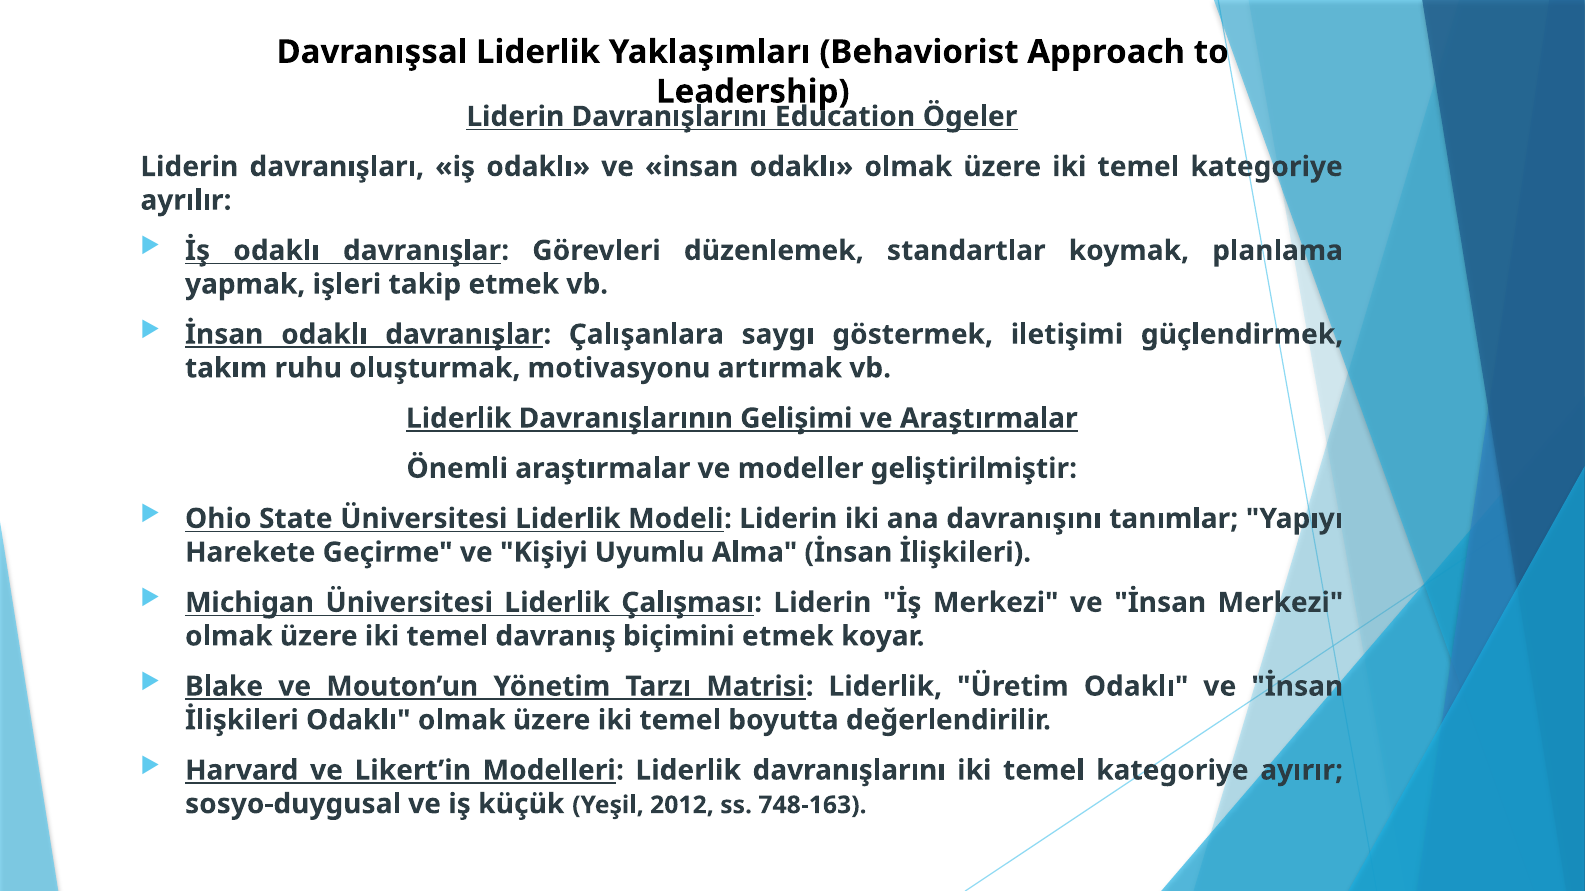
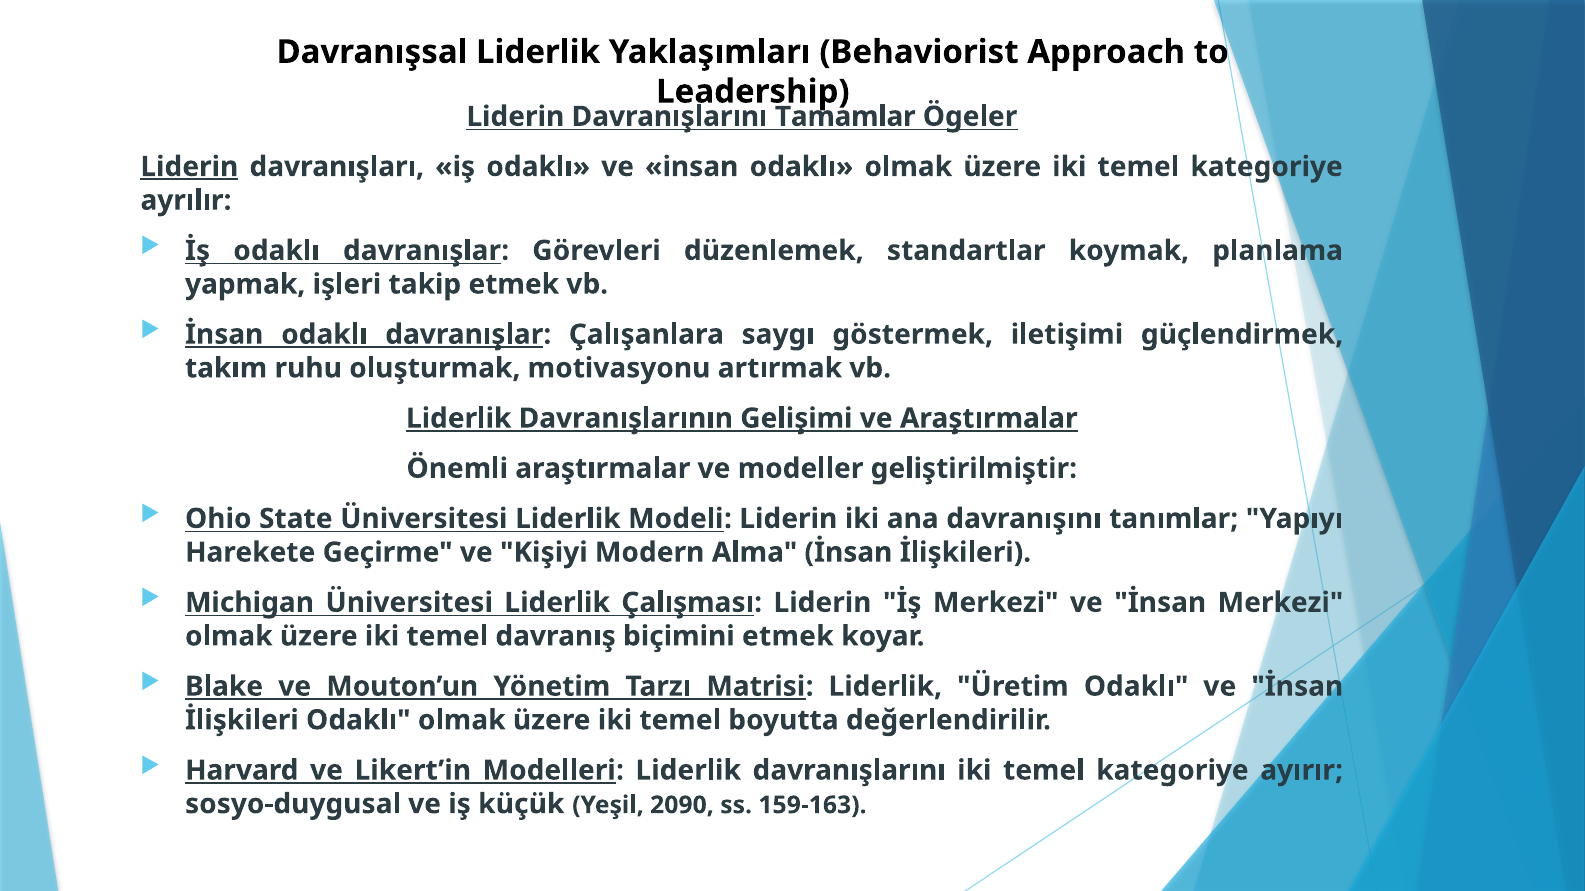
Education: Education -> Tamamlar
Liderin at (189, 167) underline: none -> present
Uyumlu: Uyumlu -> Modern
2012: 2012 -> 2090
748-163: 748-163 -> 159-163
